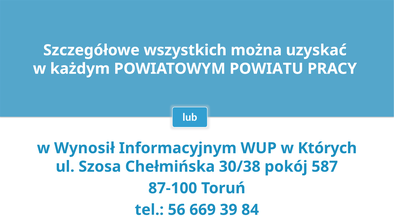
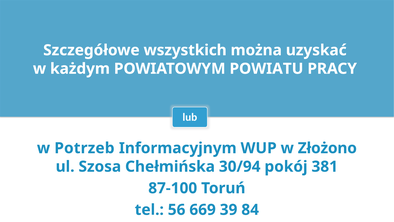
Wynosił: Wynosił -> Potrzeb
Których: Których -> Złożono
30/38: 30/38 -> 30/94
587: 587 -> 381
